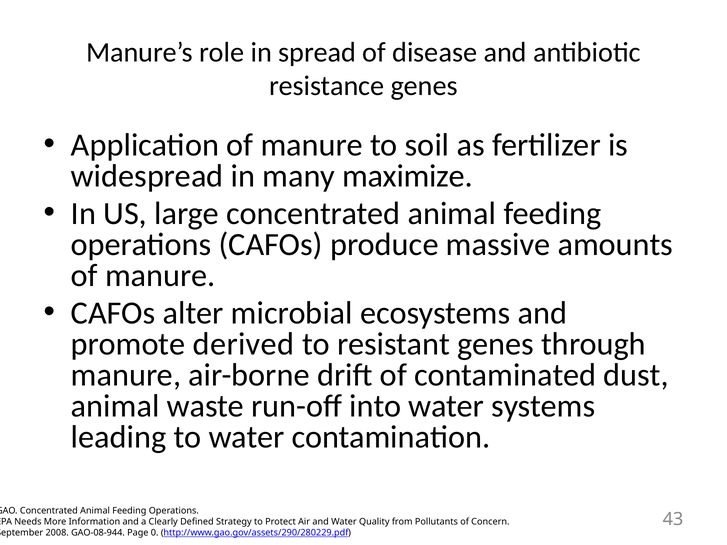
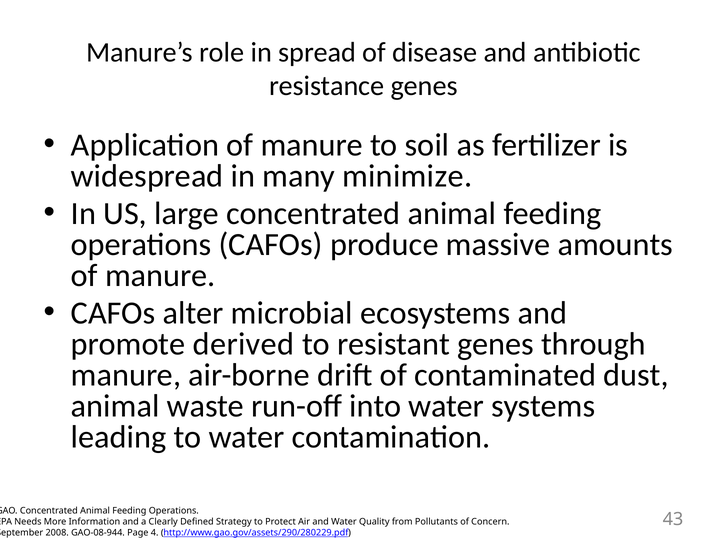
maximize: maximize -> minimize
0: 0 -> 4
